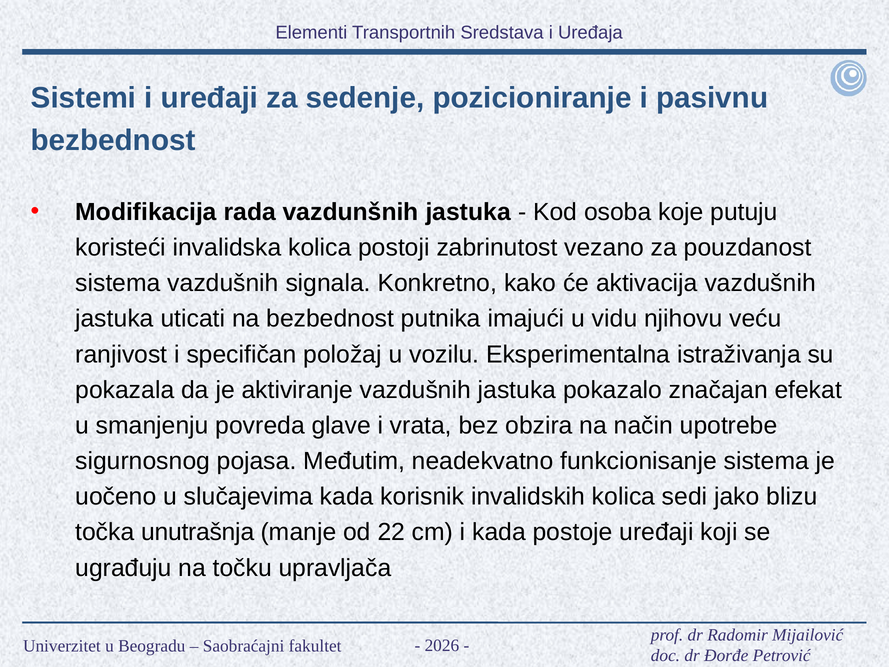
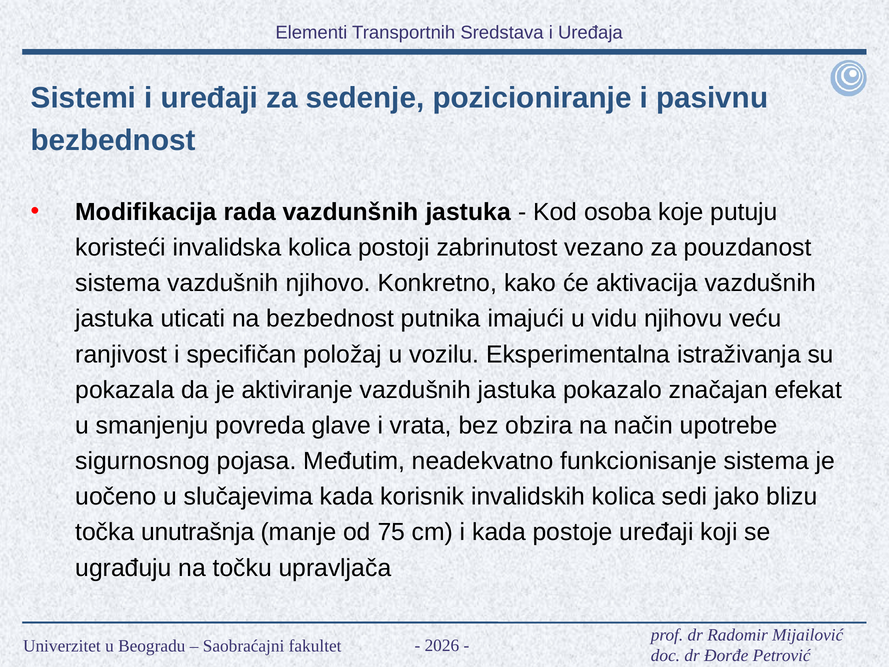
signala: signala -> njihovo
22: 22 -> 75
